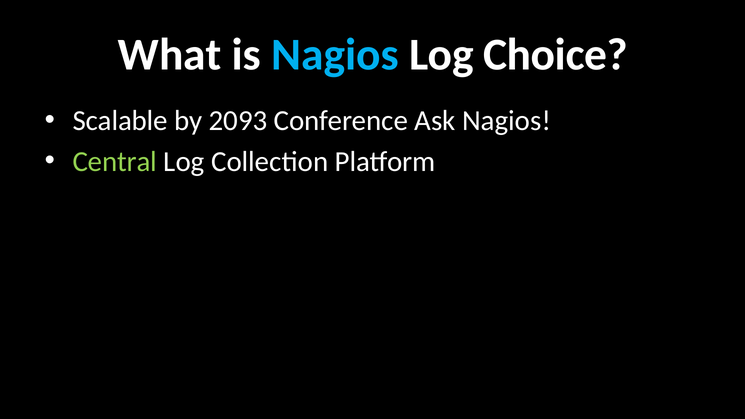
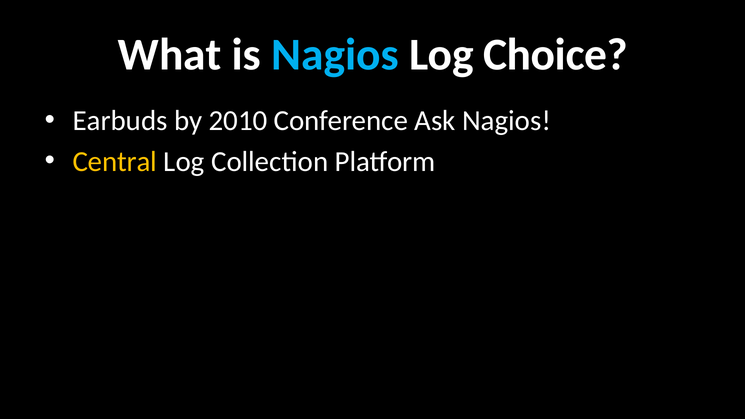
Scalable: Scalable -> Earbuds
2093: 2093 -> 2010
Central colour: light green -> yellow
